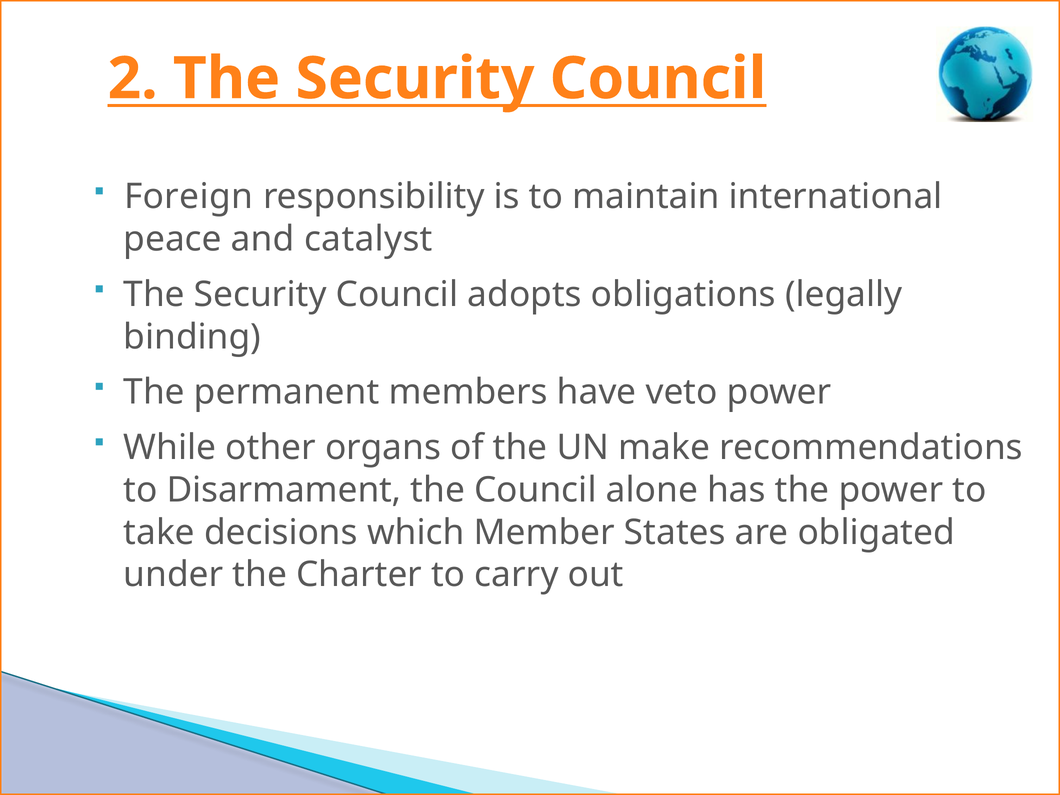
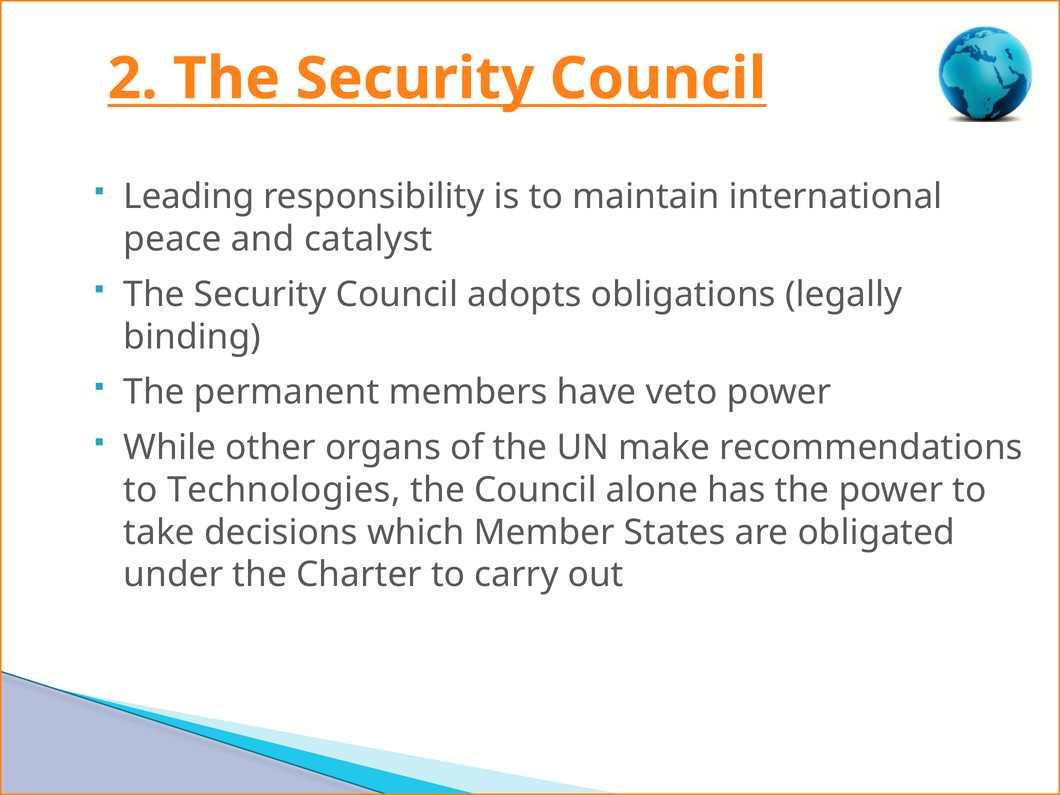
Foreign: Foreign -> Leading
Disarmament: Disarmament -> Technologies
